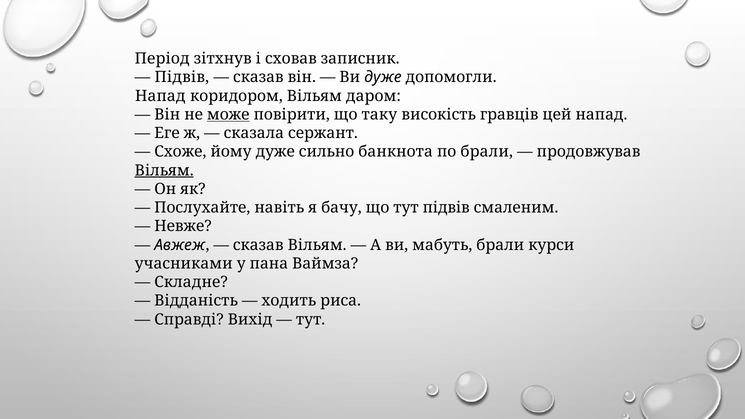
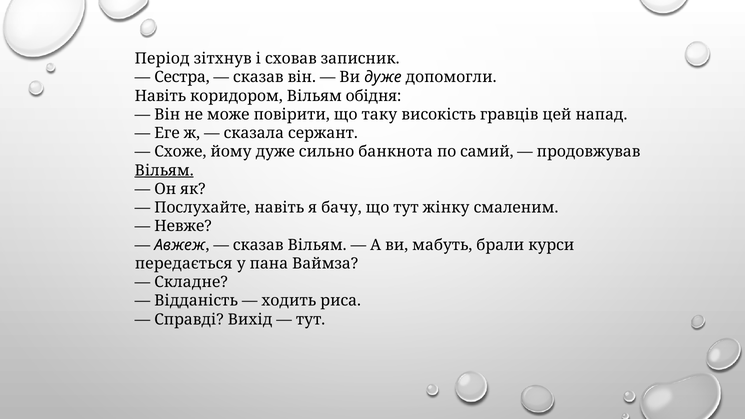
Підвів at (182, 77): Підвів -> Сестра
Напад at (160, 96): Напад -> Навіть
даром: даром -> обідня
може underline: present -> none
по брали: брали -> самий
тут підвів: підвів -> жінку
учасниками: учасниками -> передається
